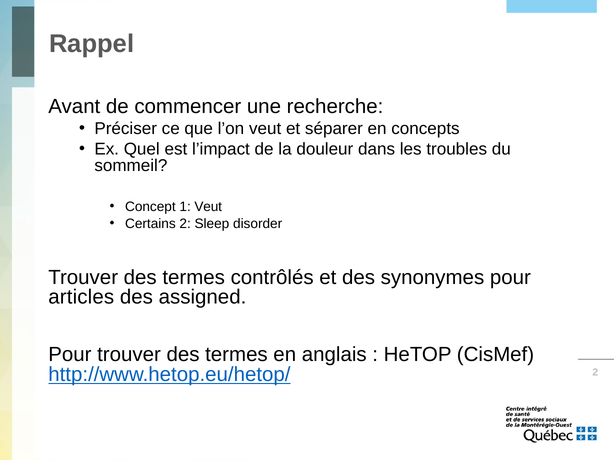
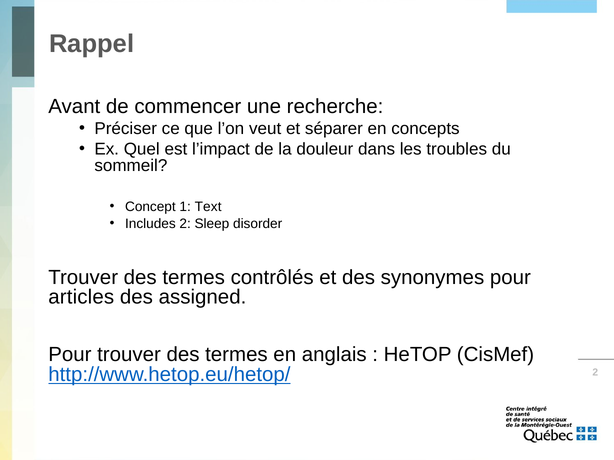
1 Veut: Veut -> Text
Certains: Certains -> Includes
